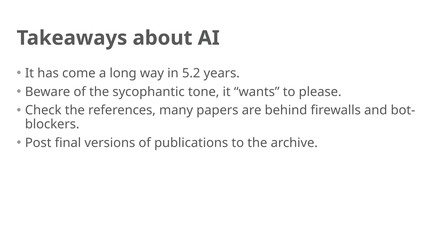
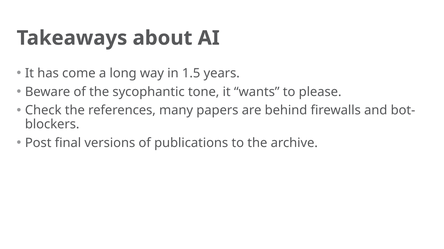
5.2: 5.2 -> 1.5
